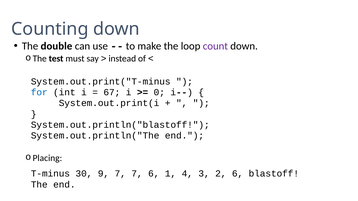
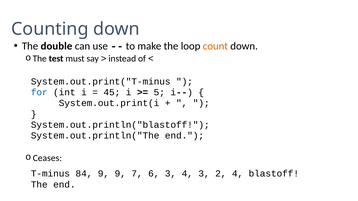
count colour: purple -> orange
67: 67 -> 45
0: 0 -> 5
Placing: Placing -> Ceases
30: 30 -> 84
9 7: 7 -> 9
6 1: 1 -> 3
2 6: 6 -> 4
